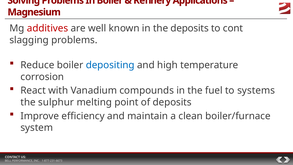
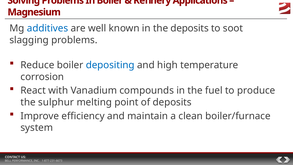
additives colour: red -> blue
cont: cont -> soot
systems: systems -> produce
